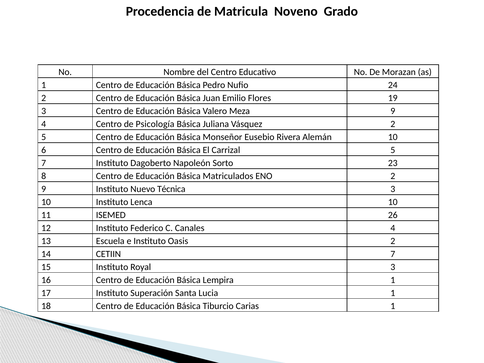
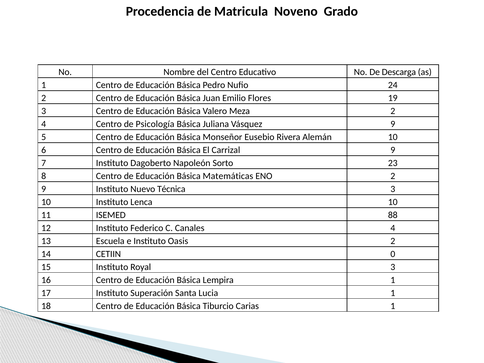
Morazan: Morazan -> Descarga
Meza 9: 9 -> 2
Vásquez 2: 2 -> 9
Carrizal 5: 5 -> 9
Matriculados: Matriculados -> Matemáticas
26: 26 -> 88
CETIIN 7: 7 -> 0
